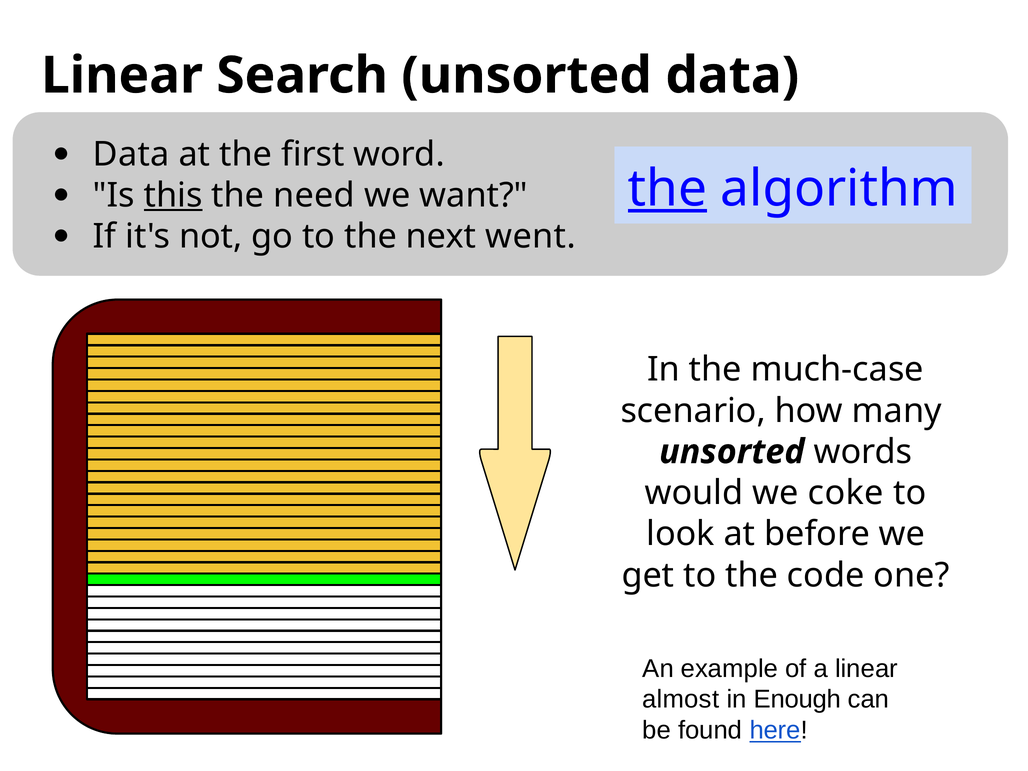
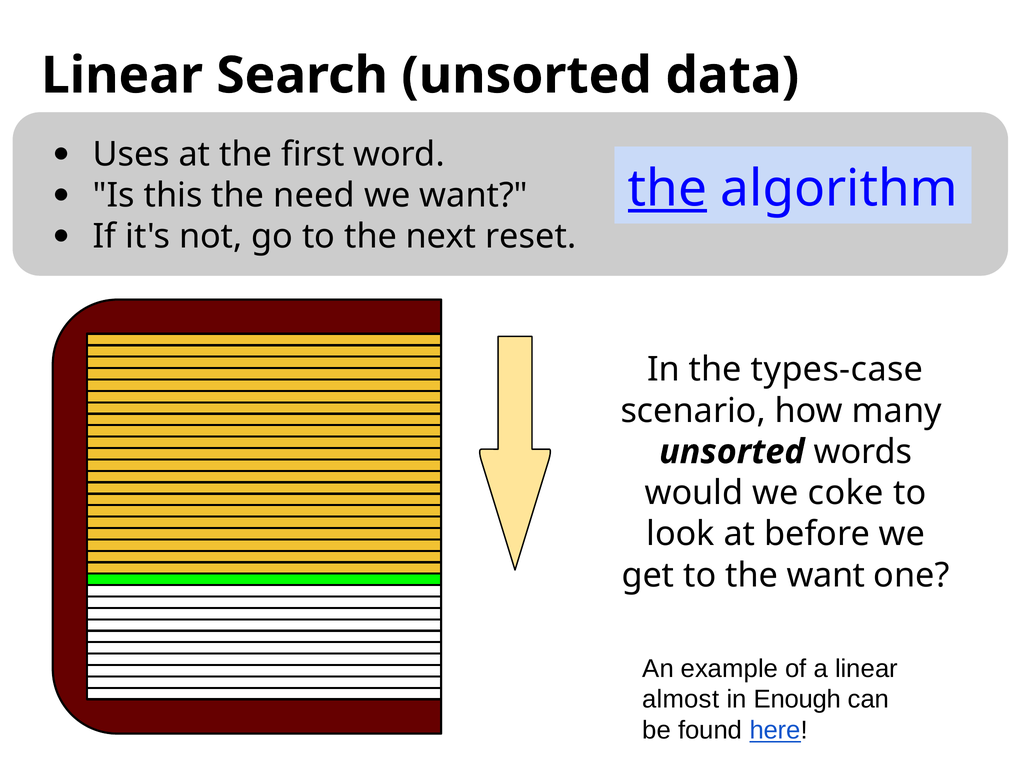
Data at (131, 154): Data -> Uses
this underline: present -> none
went: went -> reset
much-case: much-case -> types-case
the code: code -> want
